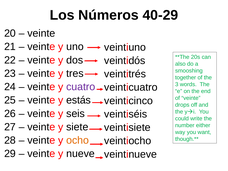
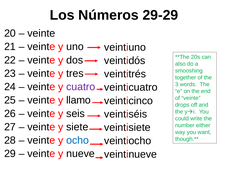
40-29: 40-29 -> 29-29
estás: estás -> llamo
ocho colour: orange -> blue
